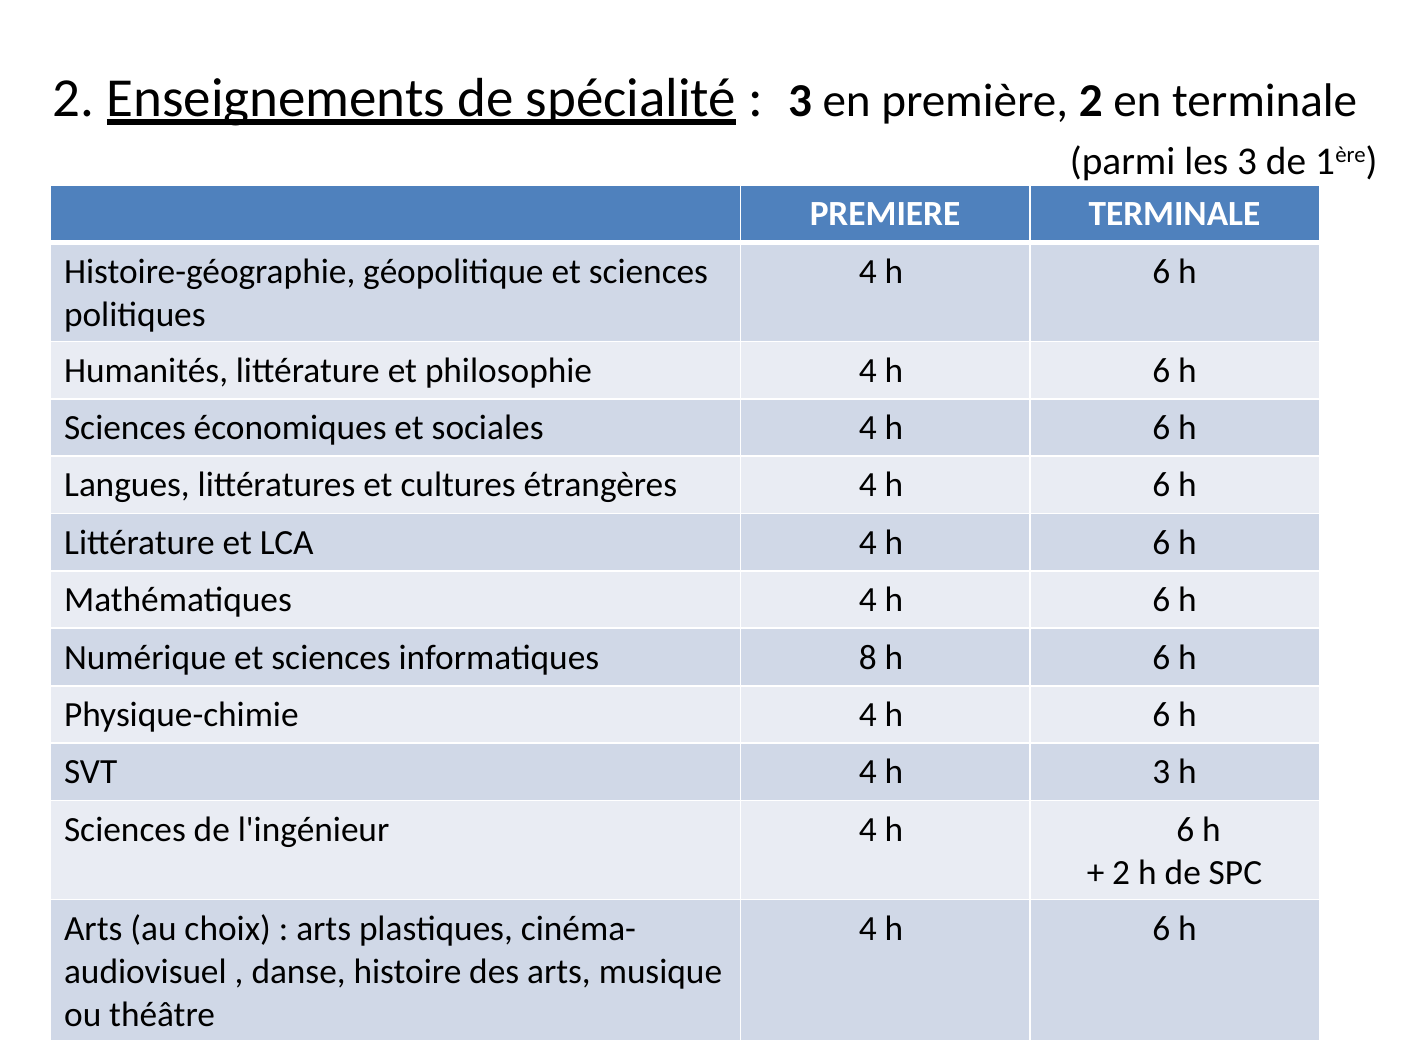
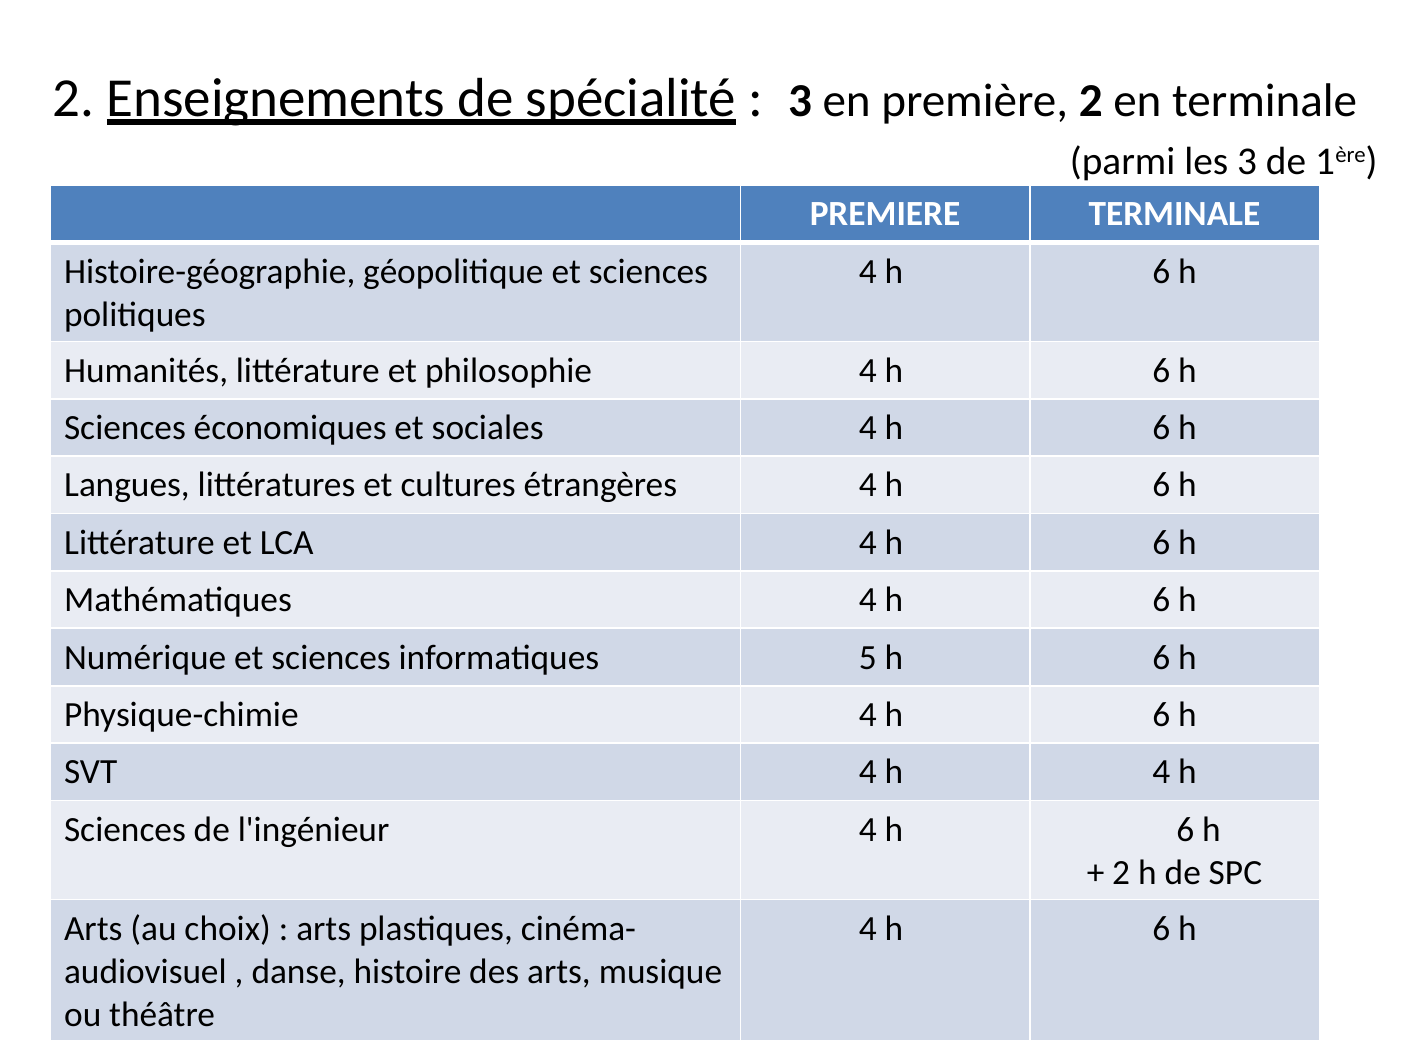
8: 8 -> 5
h 3: 3 -> 4
